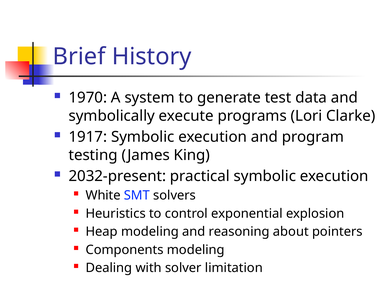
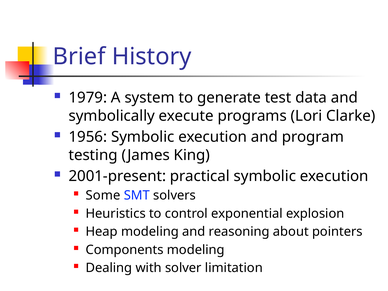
1970: 1970 -> 1979
1917: 1917 -> 1956
2032-present: 2032-present -> 2001-present
White: White -> Some
